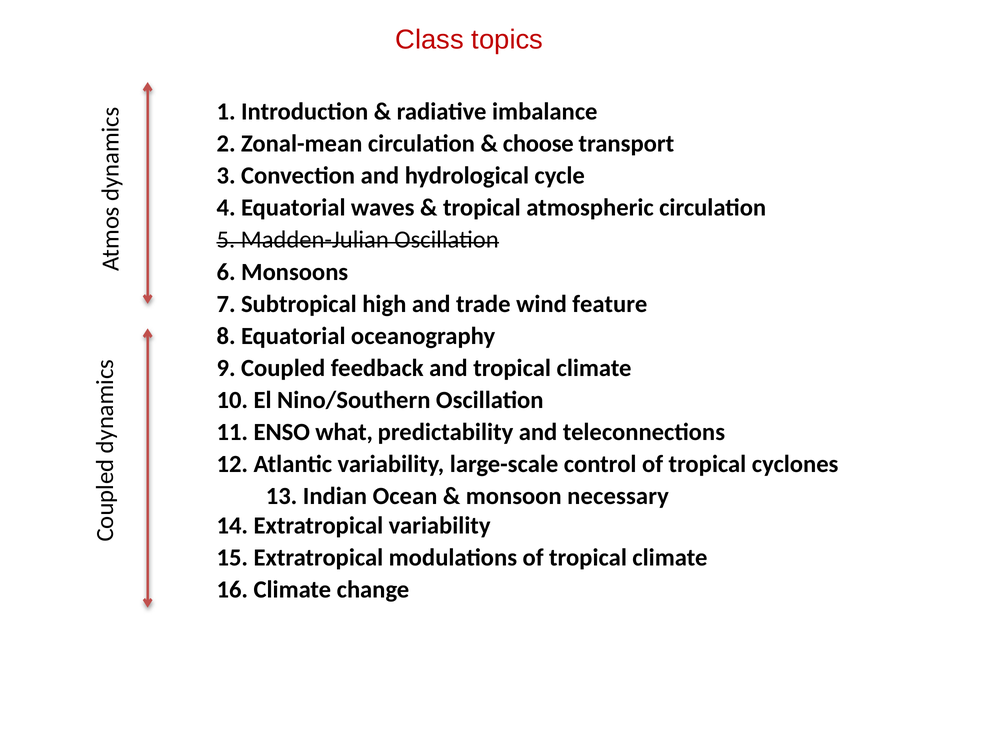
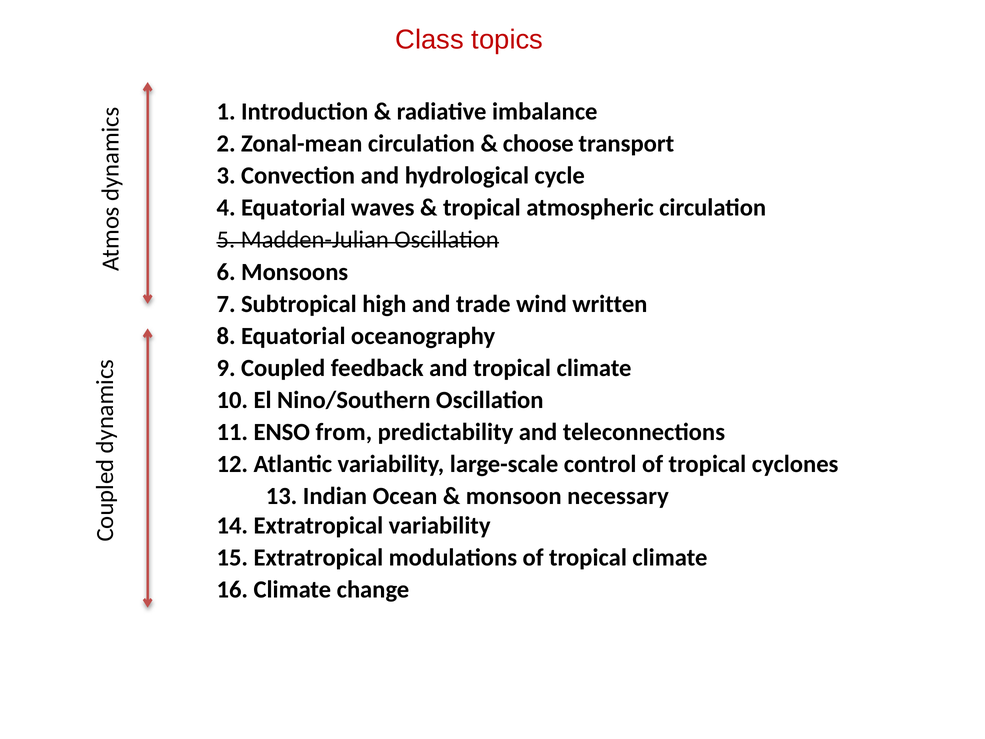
feature: feature -> written
what: what -> from
